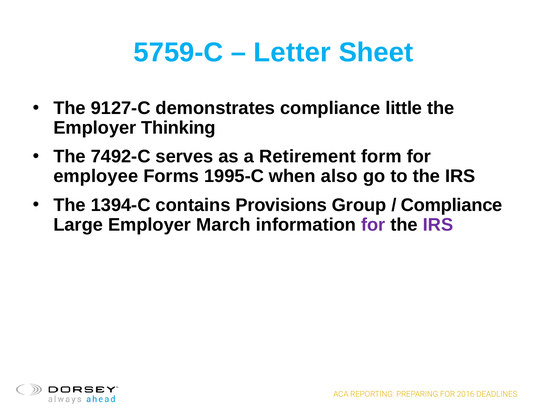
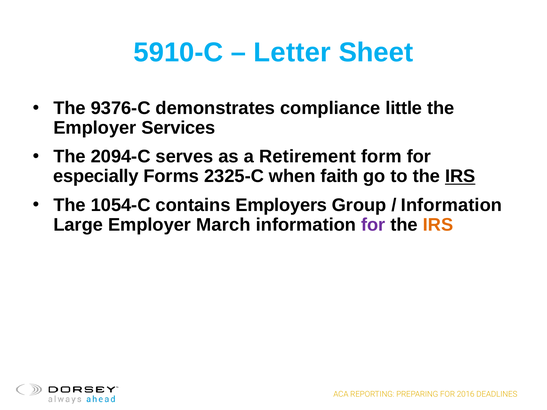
5759-C: 5759-C -> 5910-C
9127-C: 9127-C -> 9376-C
Thinking: Thinking -> Services
7492-C: 7492-C -> 2094-C
employee: employee -> especially
1995-C: 1995-C -> 2325-C
also: also -> faith
IRS at (460, 176) underline: none -> present
1394-C: 1394-C -> 1054-C
Provisions: Provisions -> Employers
Compliance at (452, 205): Compliance -> Information
IRS at (438, 225) colour: purple -> orange
